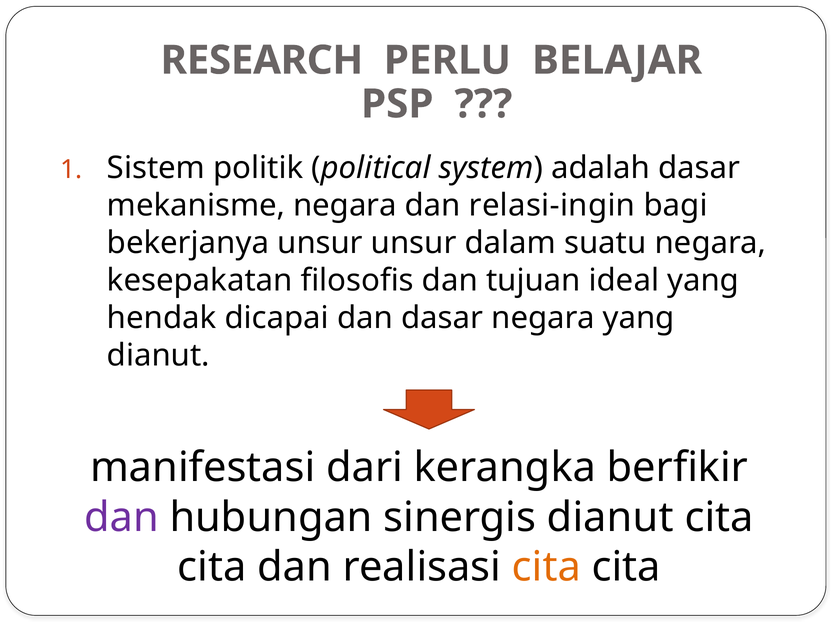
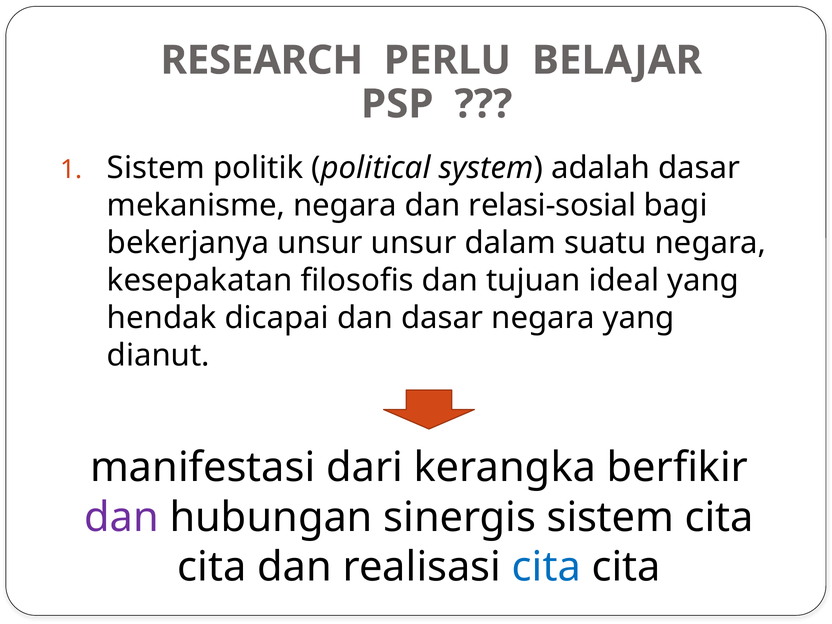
relasi-ingin: relasi-ingin -> relasi-sosial
sinergis dianut: dianut -> sistem
cita at (546, 567) colour: orange -> blue
